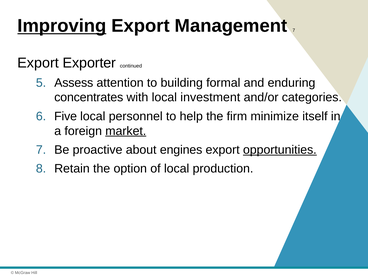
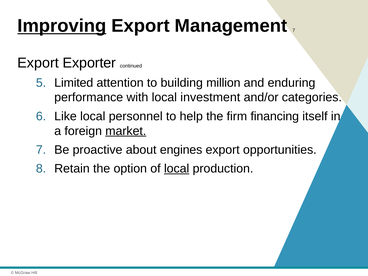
Assess: Assess -> Limited
formal: formal -> million
concentrates: concentrates -> performance
Five: Five -> Like
minimize: minimize -> financing
opportunities underline: present -> none
local at (177, 169) underline: none -> present
